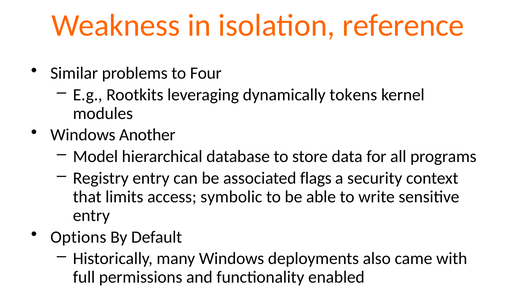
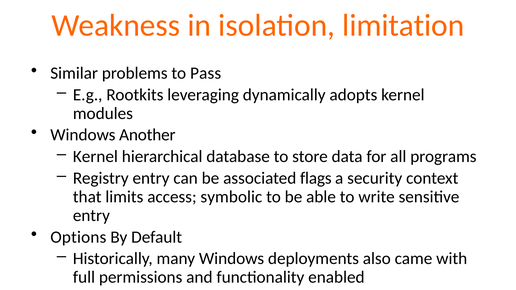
reference: reference -> limitation
Four: Four -> Pass
tokens: tokens -> adopts
Model at (95, 157): Model -> Kernel
